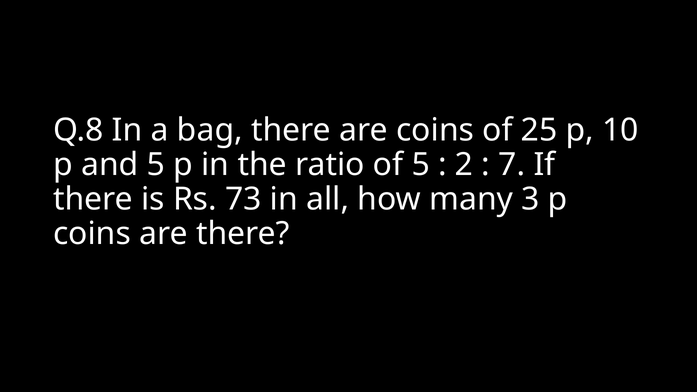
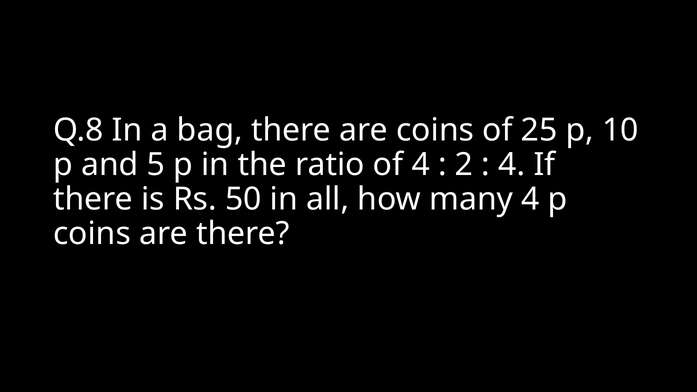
of 5: 5 -> 4
7 at (512, 165): 7 -> 4
73: 73 -> 50
many 3: 3 -> 4
